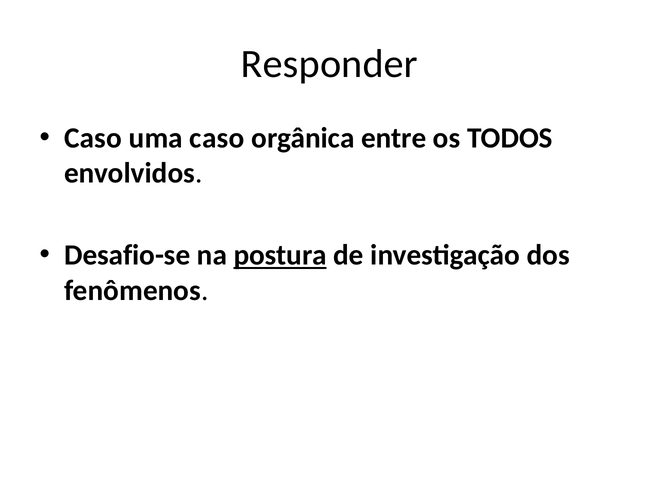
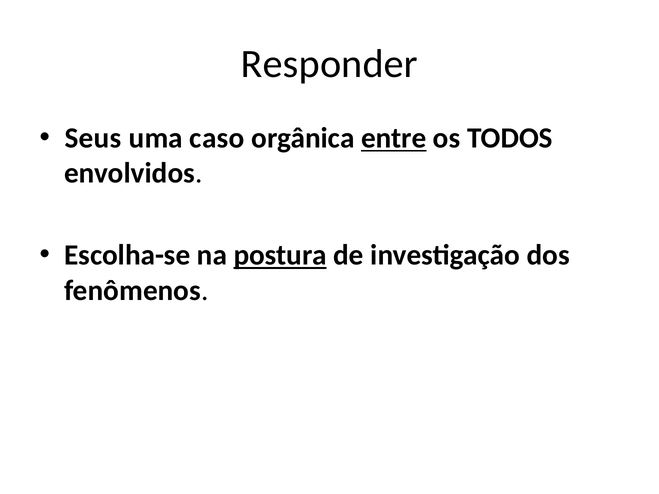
Caso at (93, 138): Caso -> Seus
entre underline: none -> present
Desafio-se: Desafio-se -> Escolha-se
